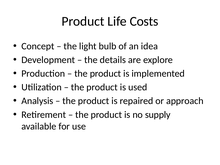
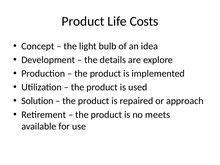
Analysis: Analysis -> Solution
supply: supply -> meets
